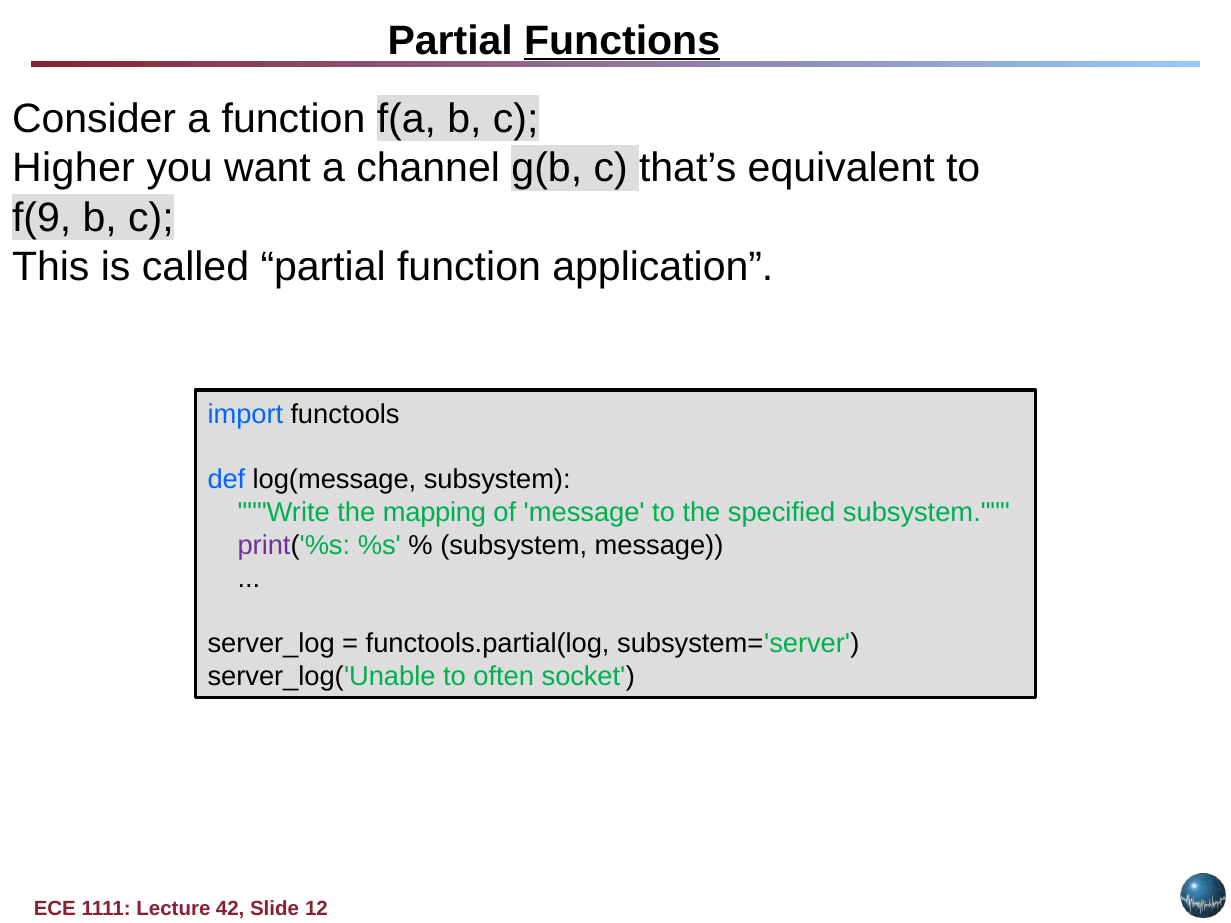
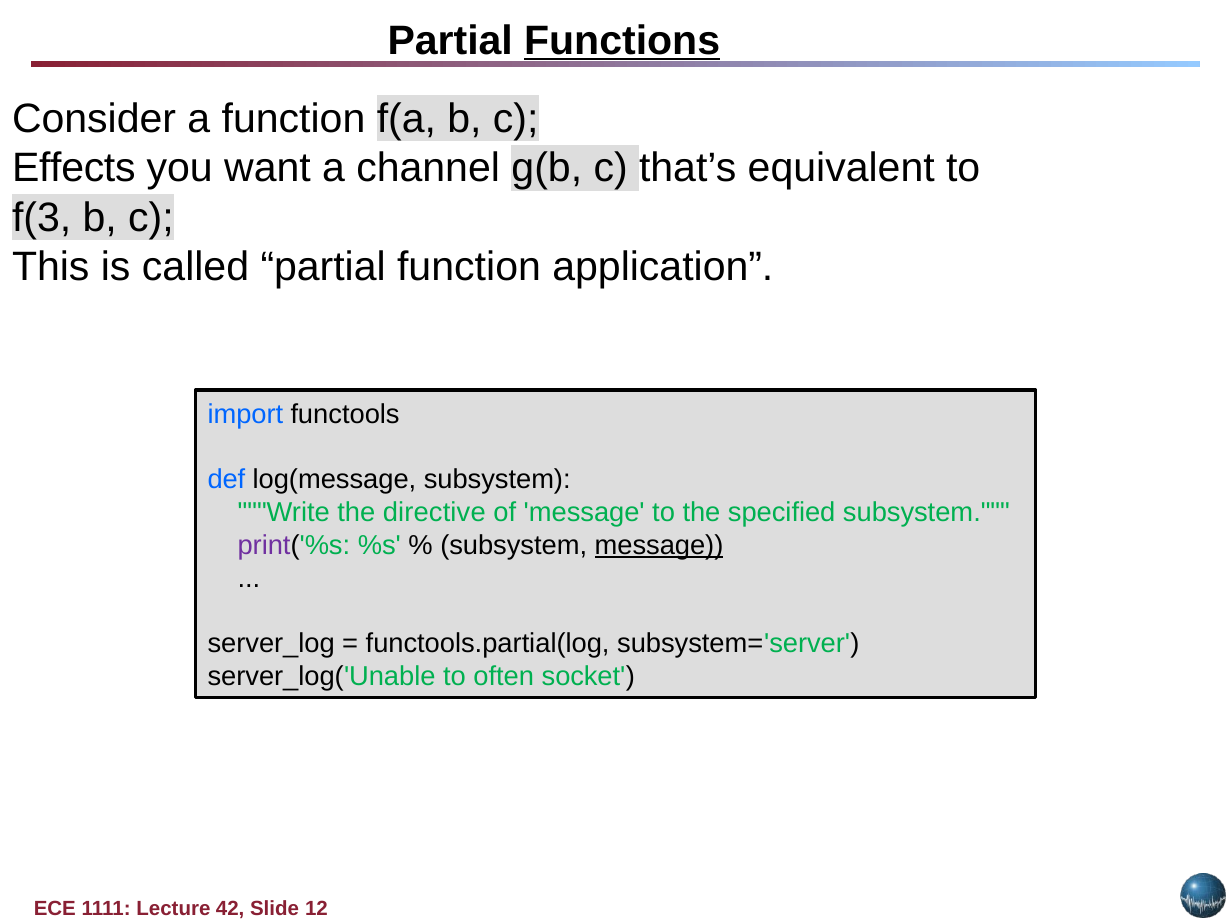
Higher: Higher -> Effects
f(9: f(9 -> f(3
mapping: mapping -> directive
message at (659, 546) underline: none -> present
